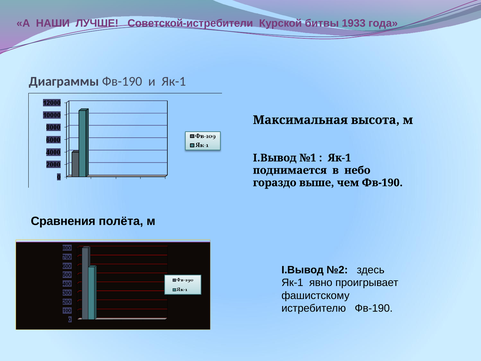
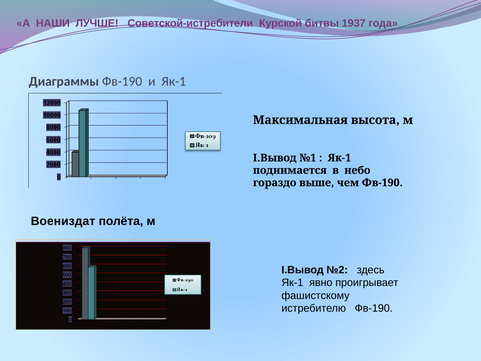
1933: 1933 -> 1937
Сравнения: Сравнения -> Воениздат
